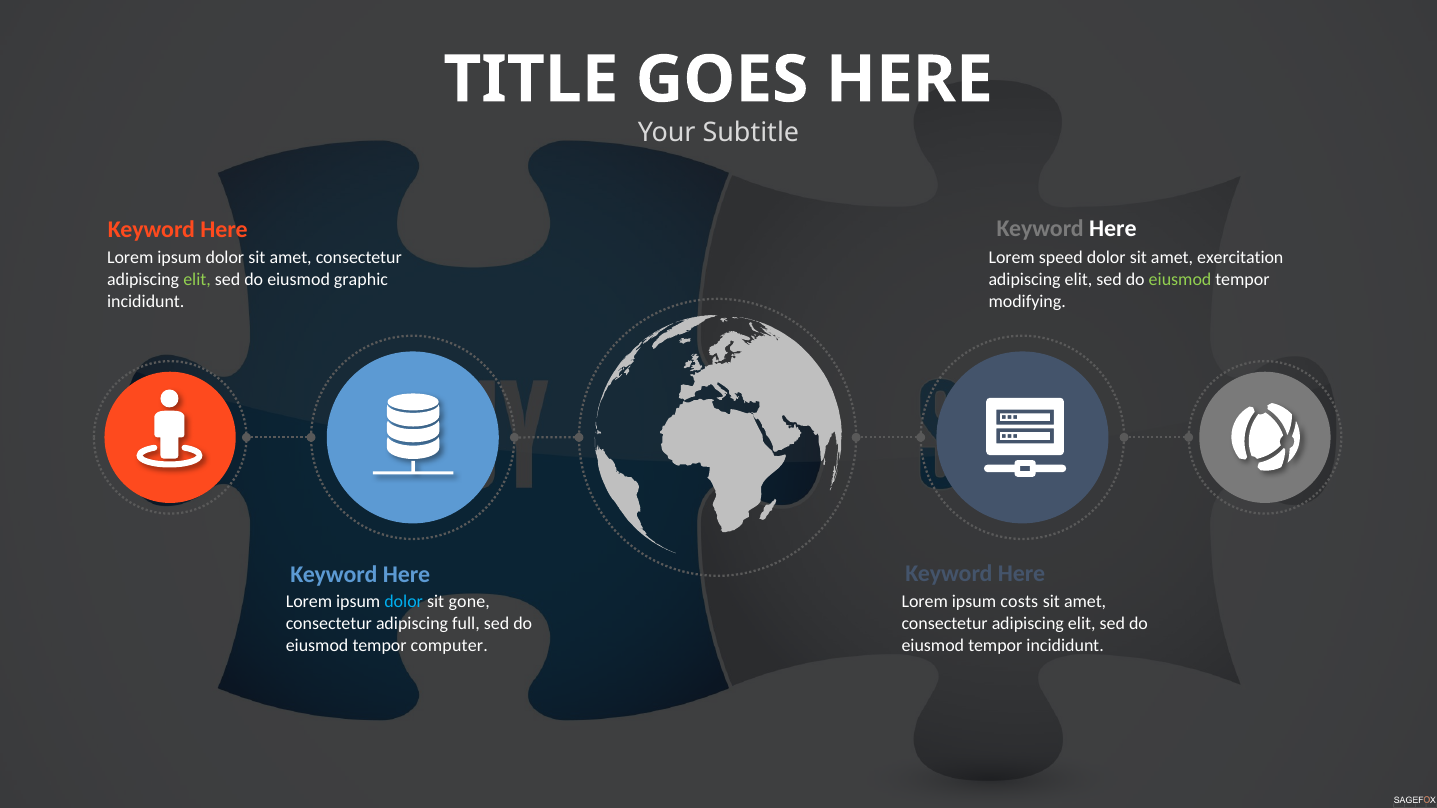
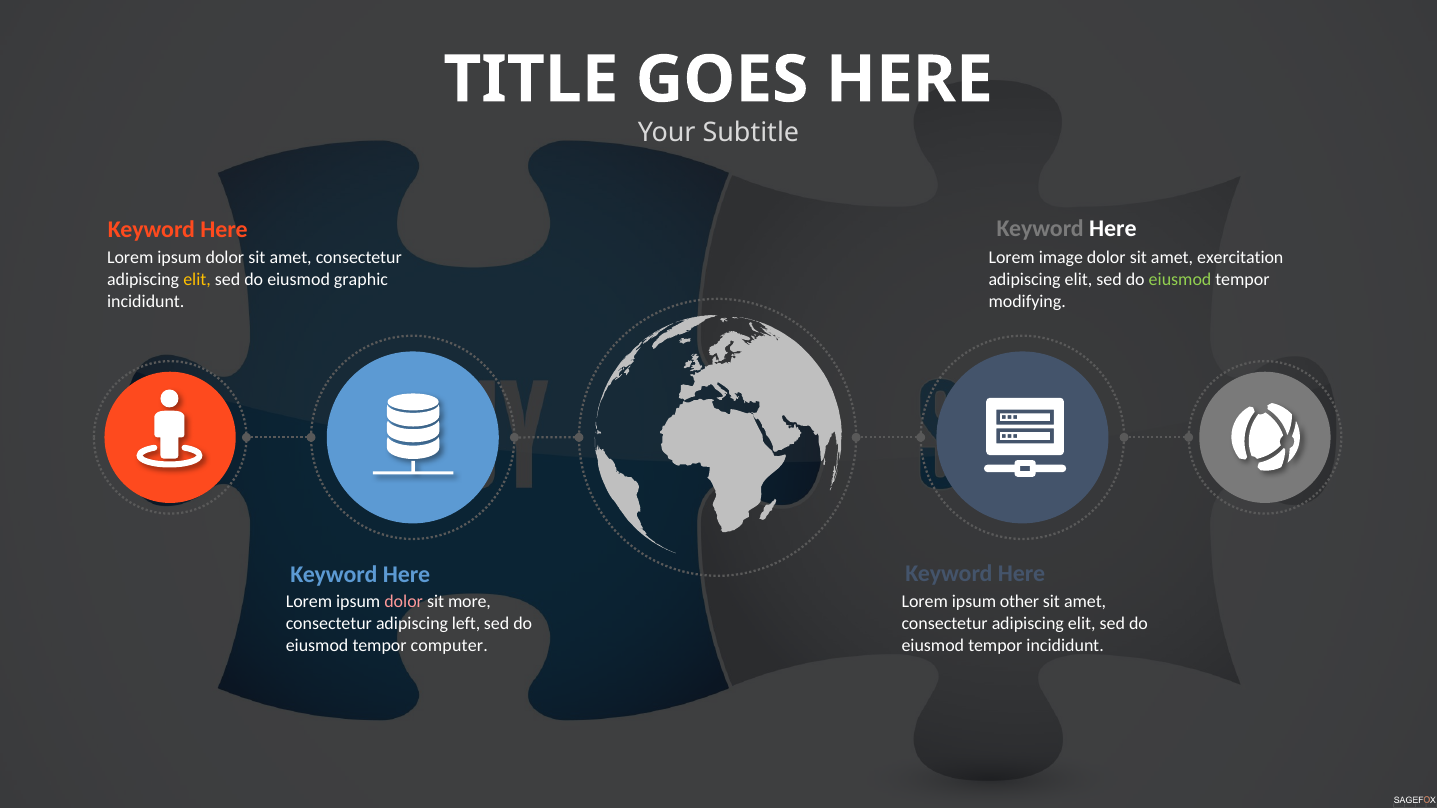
speed: speed -> image
elit at (197, 280) colour: light green -> yellow
dolor at (404, 602) colour: light blue -> pink
gone: gone -> more
costs: costs -> other
full: full -> left
